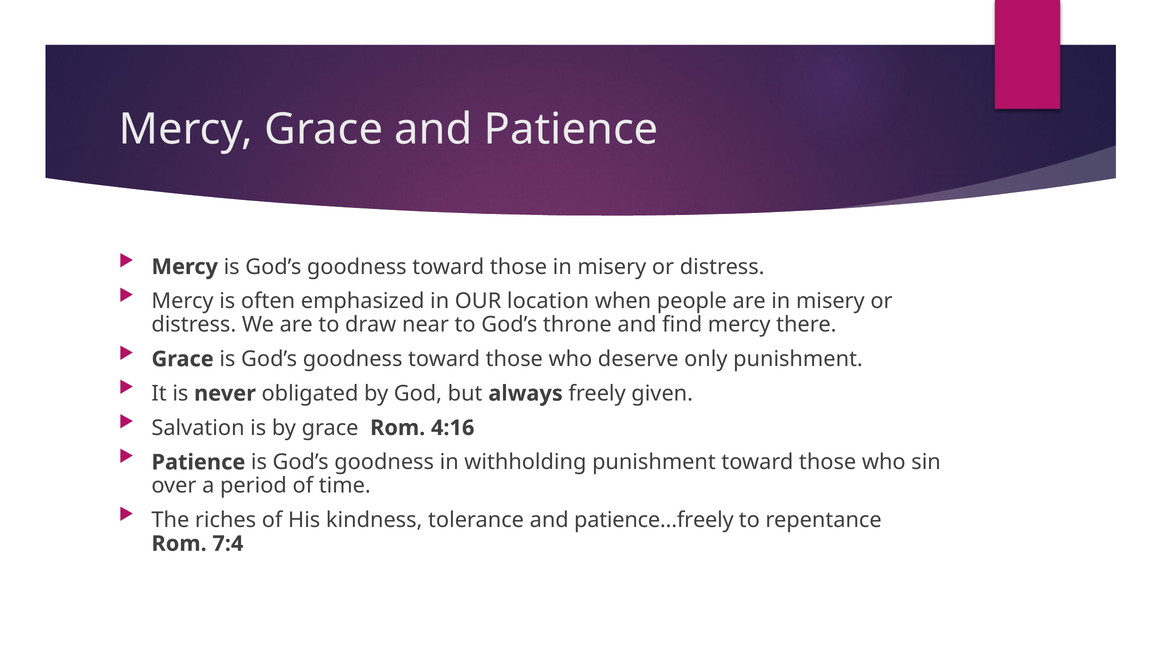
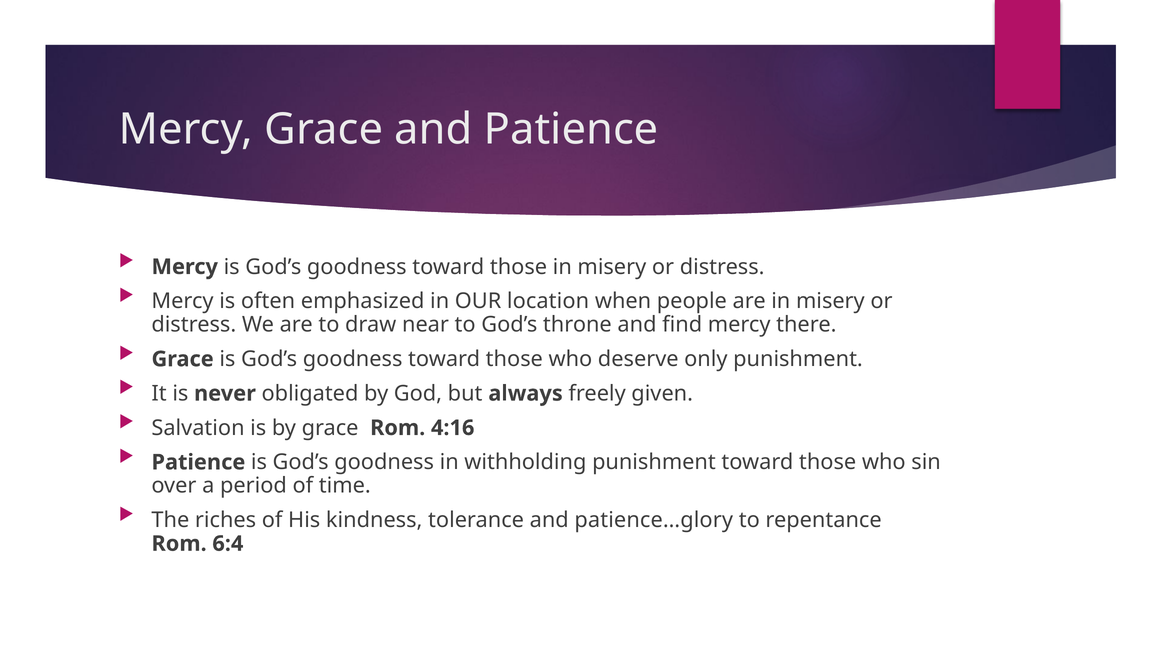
patience…freely: patience…freely -> patience…glory
7:4: 7:4 -> 6:4
